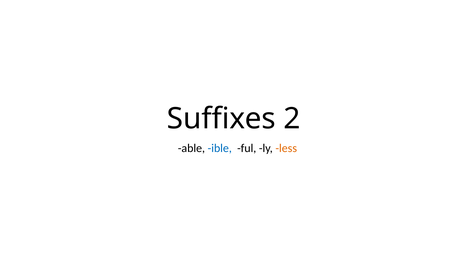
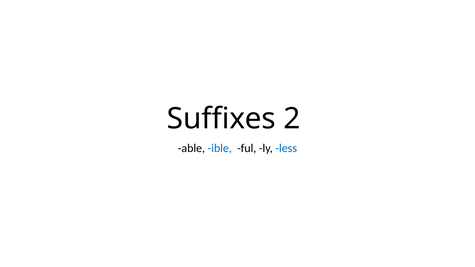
less colour: orange -> blue
